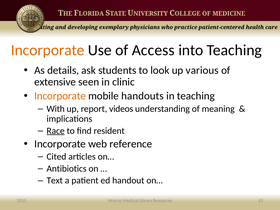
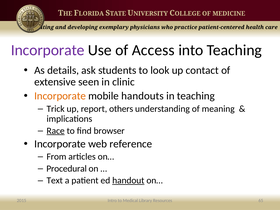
Incorporate at (48, 50) colour: orange -> purple
various: various -> contact
With: With -> Trick
videos: videos -> others
resident: resident -> browser
Cited: Cited -> From
Antibiotics: Antibiotics -> Procedural
handout underline: none -> present
